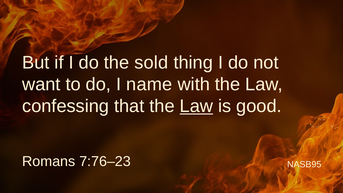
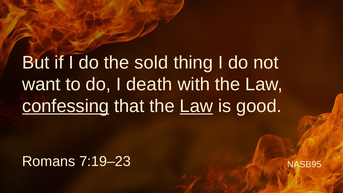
name: name -> death
confessing underline: none -> present
7:76–23: 7:76–23 -> 7:19–23
